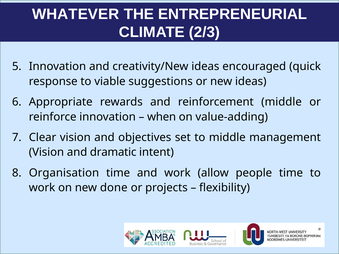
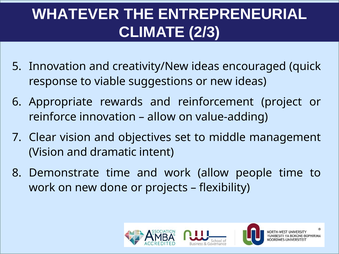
reinforcement middle: middle -> project
when at (162, 117): when -> allow
Organisation: Organisation -> Demonstrate
